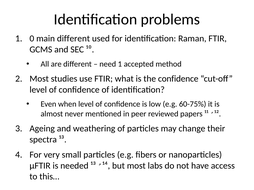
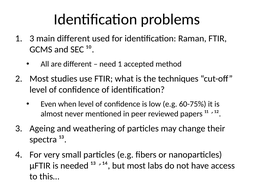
1 0: 0 -> 3
the confidence: confidence -> techniques
